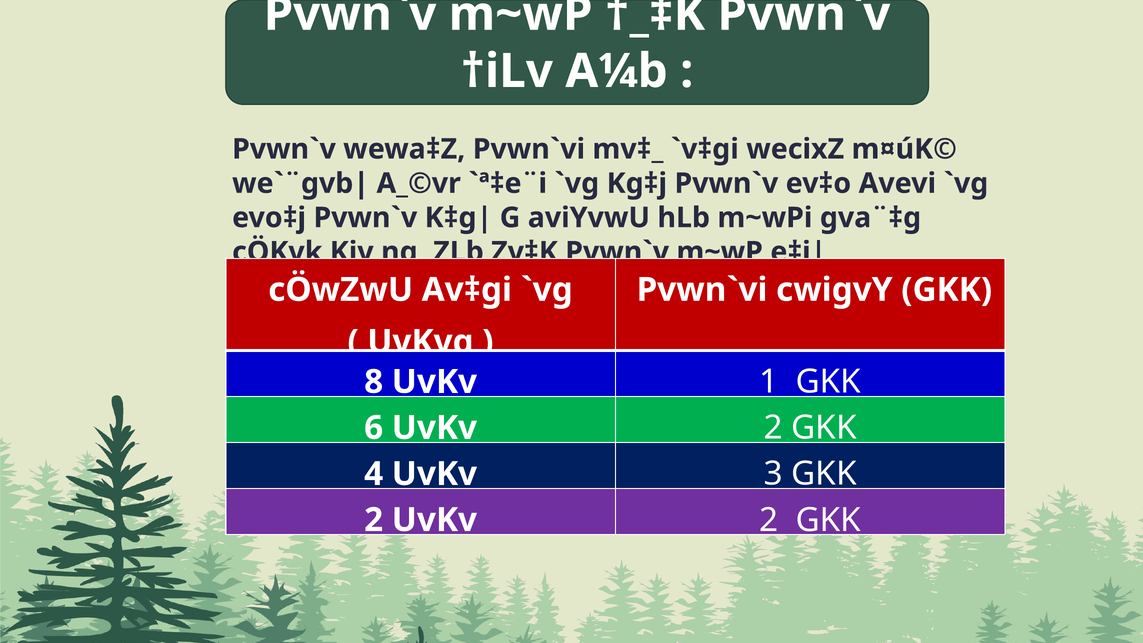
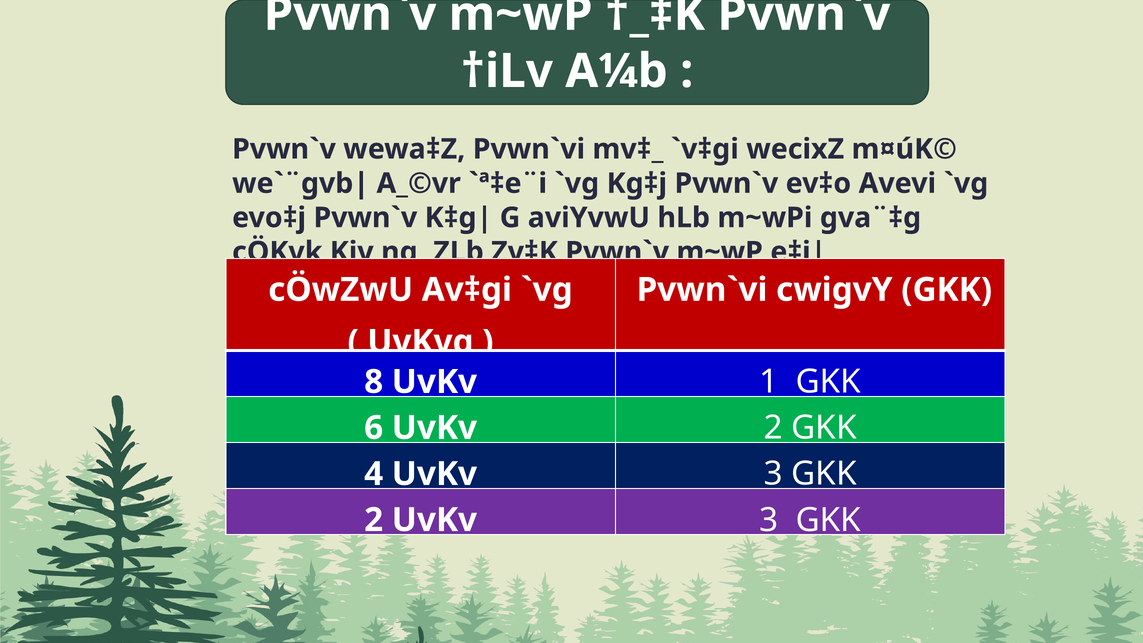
2 UvKv 2: 2 -> 3
